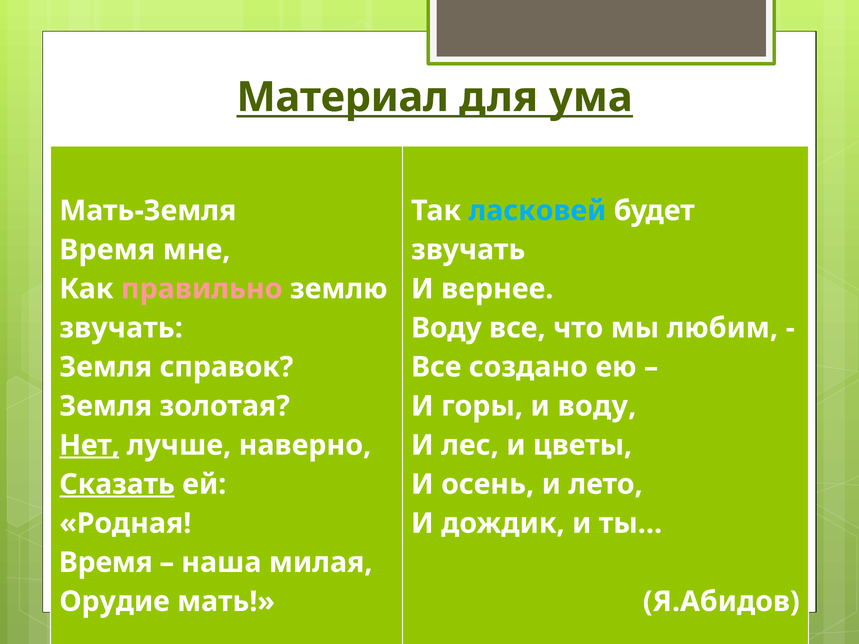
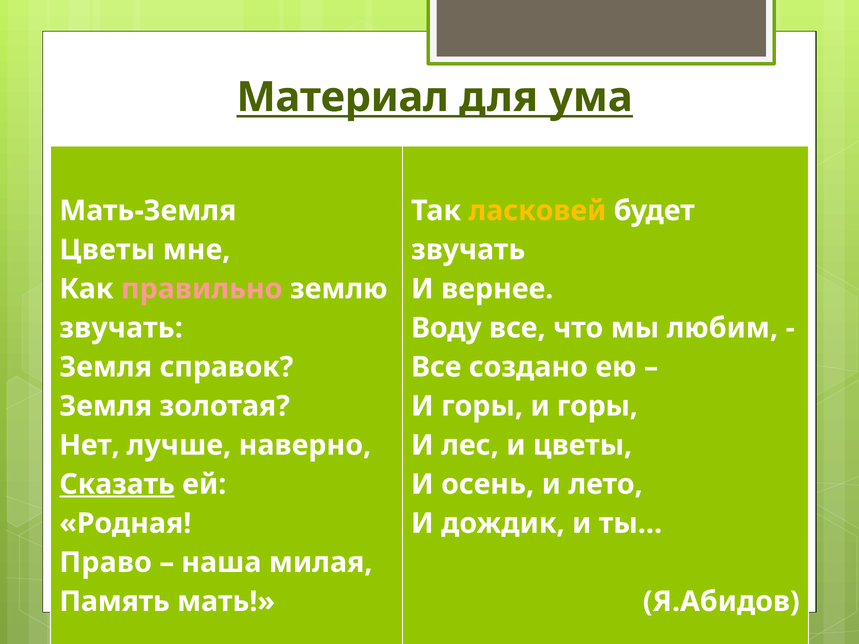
ласковей colour: light blue -> yellow
Время at (107, 250): Время -> Цветы
горы и воду: воду -> горы
Нет underline: present -> none
Время at (106, 563): Время -> Право
Орудие: Орудие -> Память
